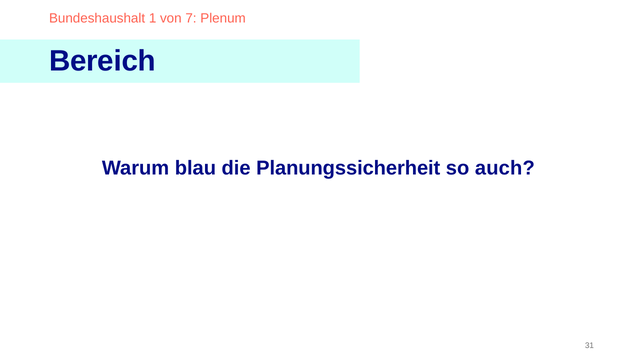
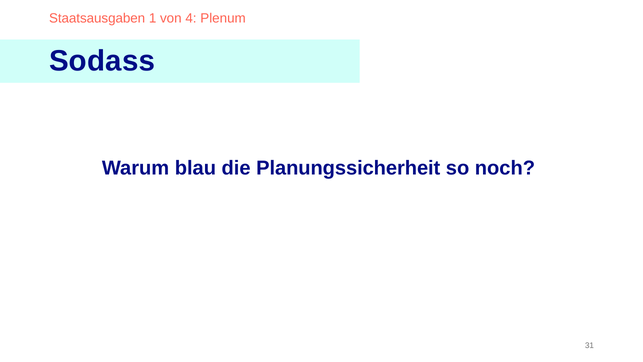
Bundeshaushalt: Bundeshaushalt -> Staatsausgaben
7: 7 -> 4
Bereich: Bereich -> Sodass
auch: auch -> noch
